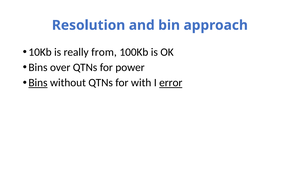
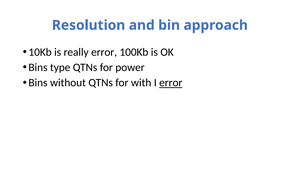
really from: from -> error
over: over -> type
Bins at (38, 83) underline: present -> none
